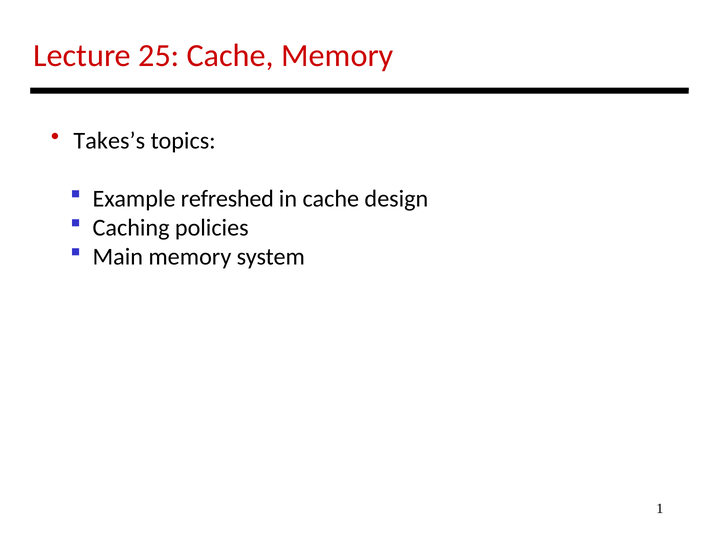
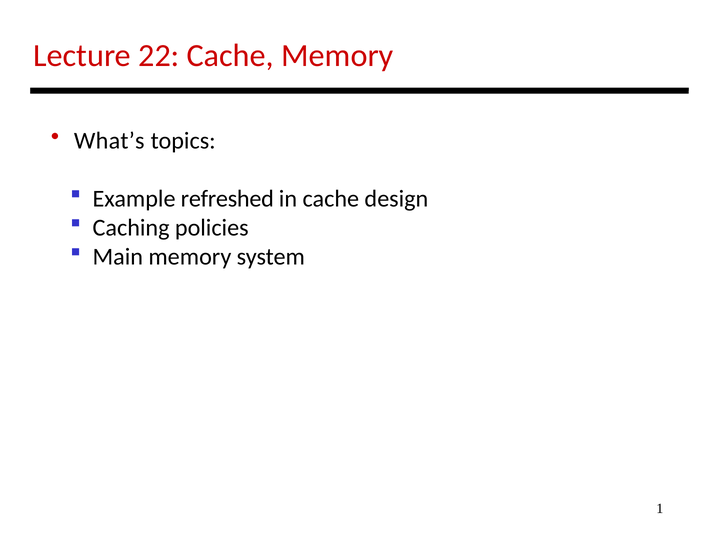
25: 25 -> 22
Takes’s: Takes’s -> What’s
